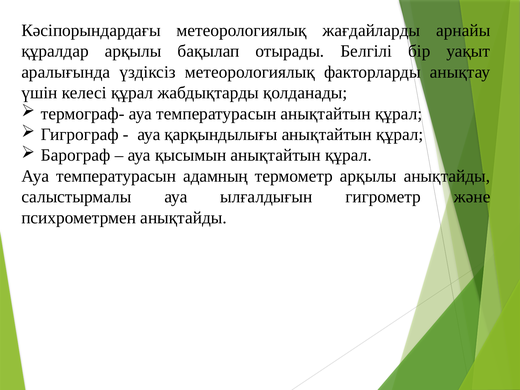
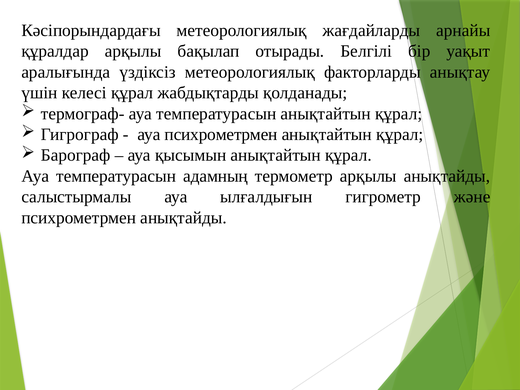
ауа қарқындылығы: қарқындылығы -> психрометрмен
